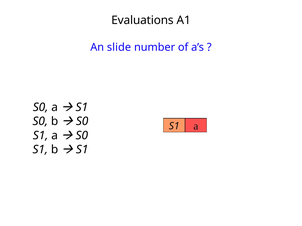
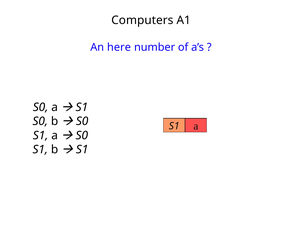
Evaluations: Evaluations -> Computers
slide: slide -> here
